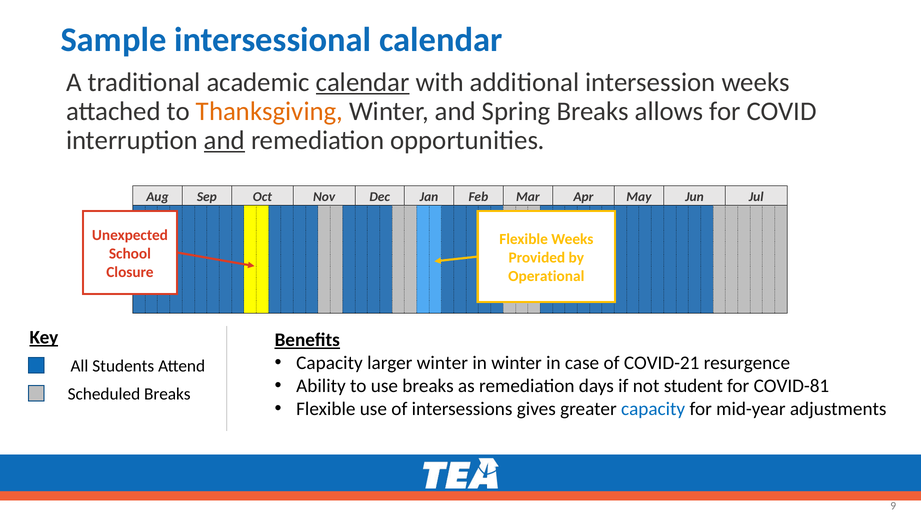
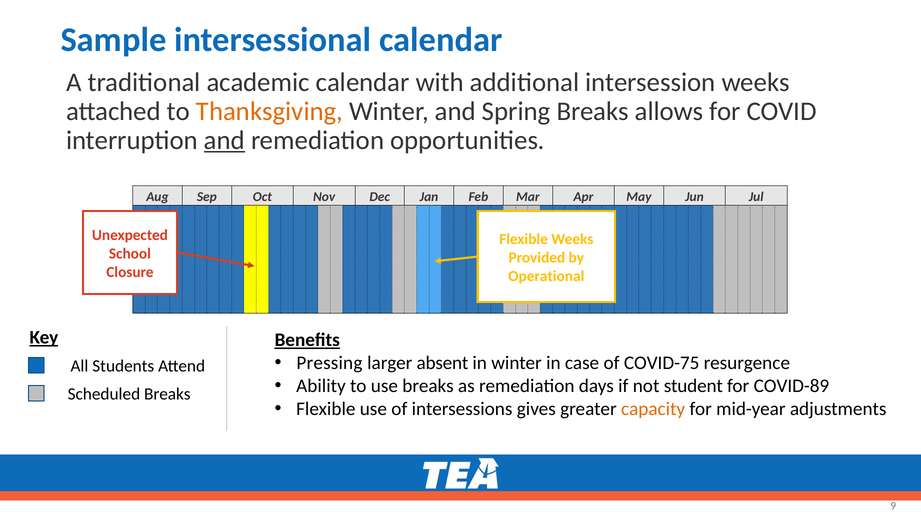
calendar at (363, 82) underline: present -> none
Capacity at (329, 363): Capacity -> Pressing
larger winter: winter -> absent
COVID-21: COVID-21 -> COVID-75
COVID-81: COVID-81 -> COVID-89
capacity at (653, 409) colour: blue -> orange
